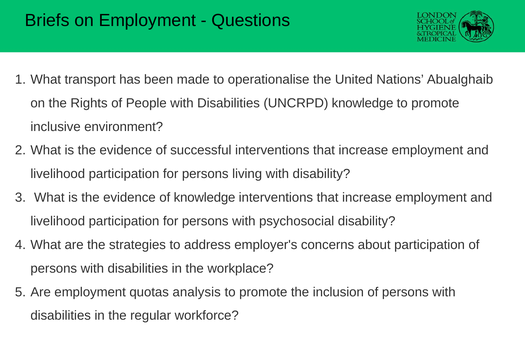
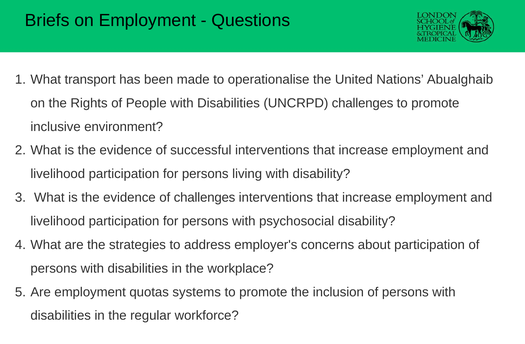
UNCRPD knowledge: knowledge -> challenges
of knowledge: knowledge -> challenges
analysis: analysis -> systems
